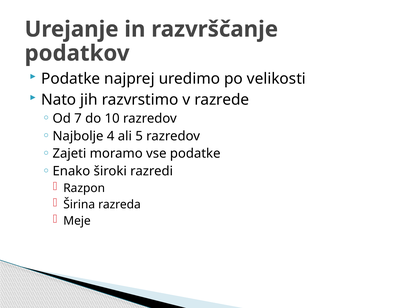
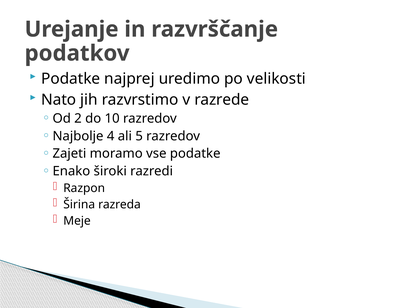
7: 7 -> 2
